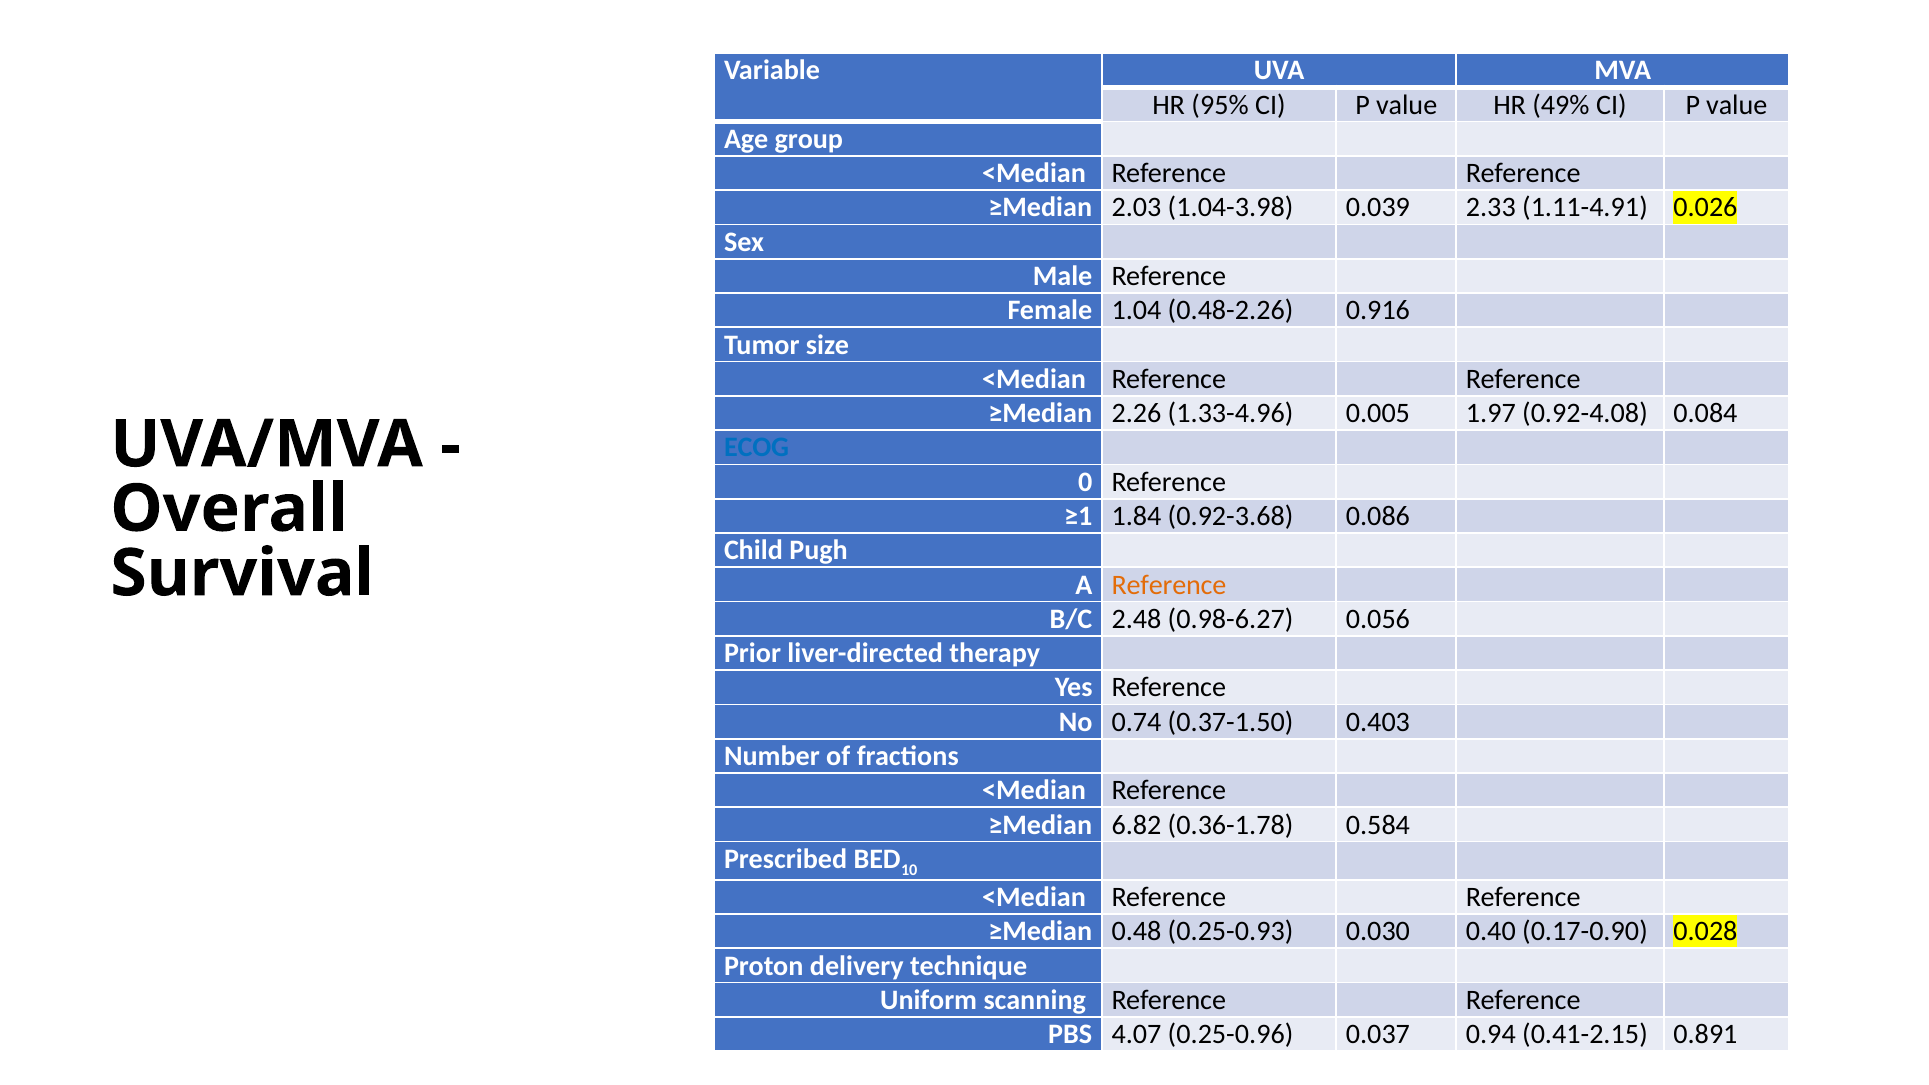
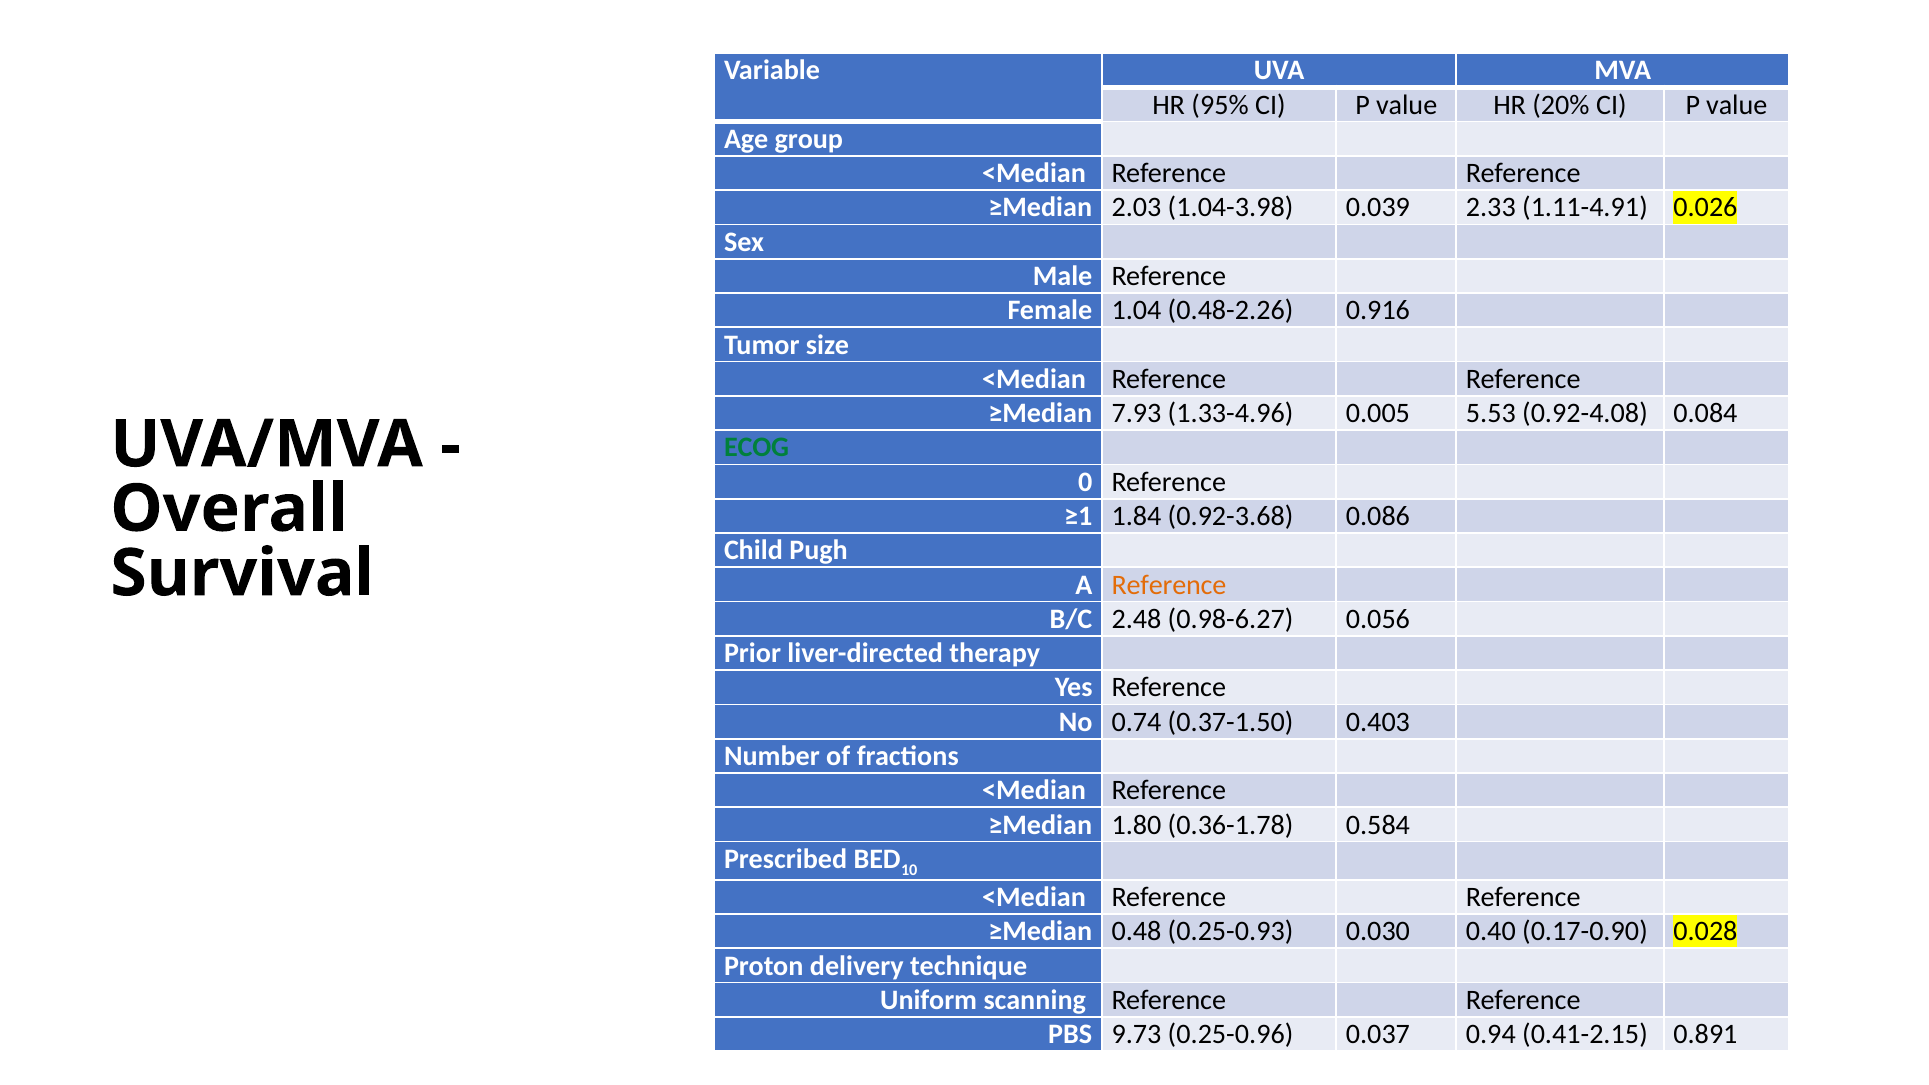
49%: 49% -> 20%
2.26: 2.26 -> 7.93
1.97: 1.97 -> 5.53
ECOG colour: blue -> green
6.82: 6.82 -> 1.80
4.07: 4.07 -> 9.73
